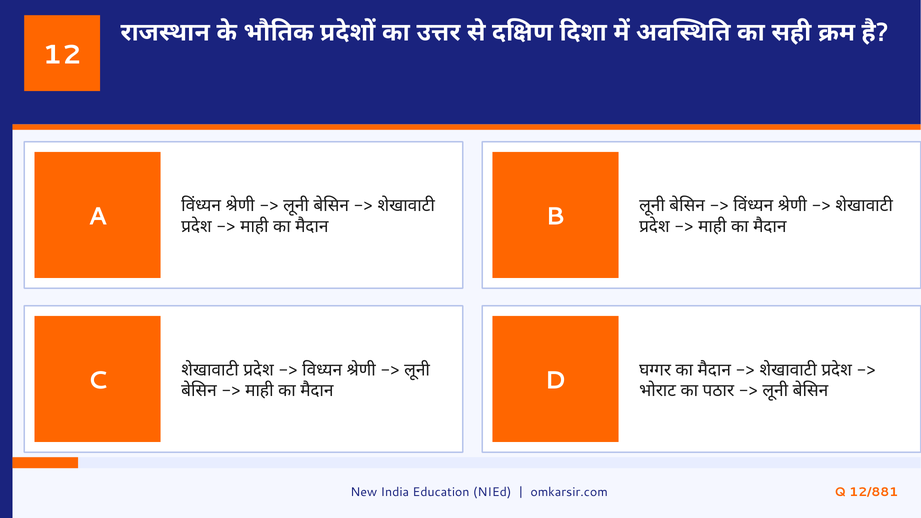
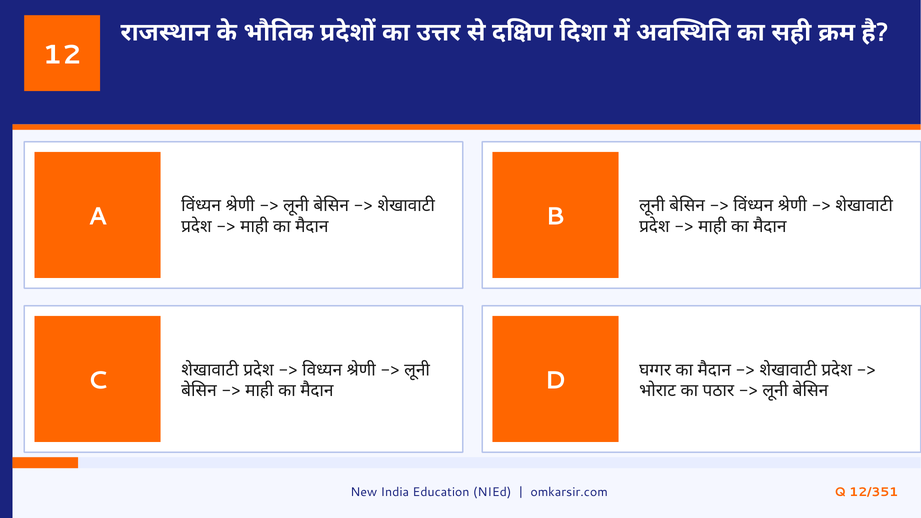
12/881: 12/881 -> 12/351
